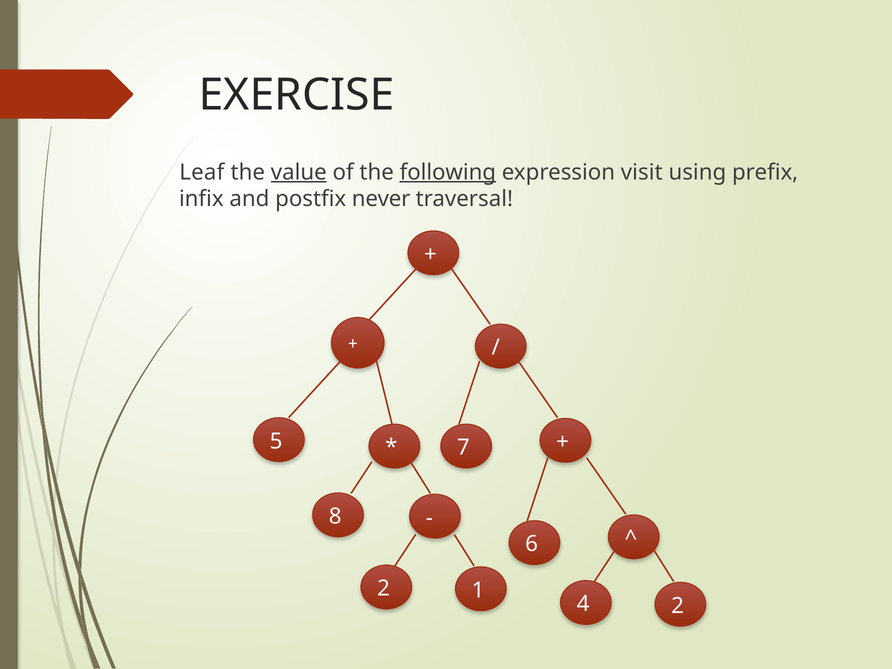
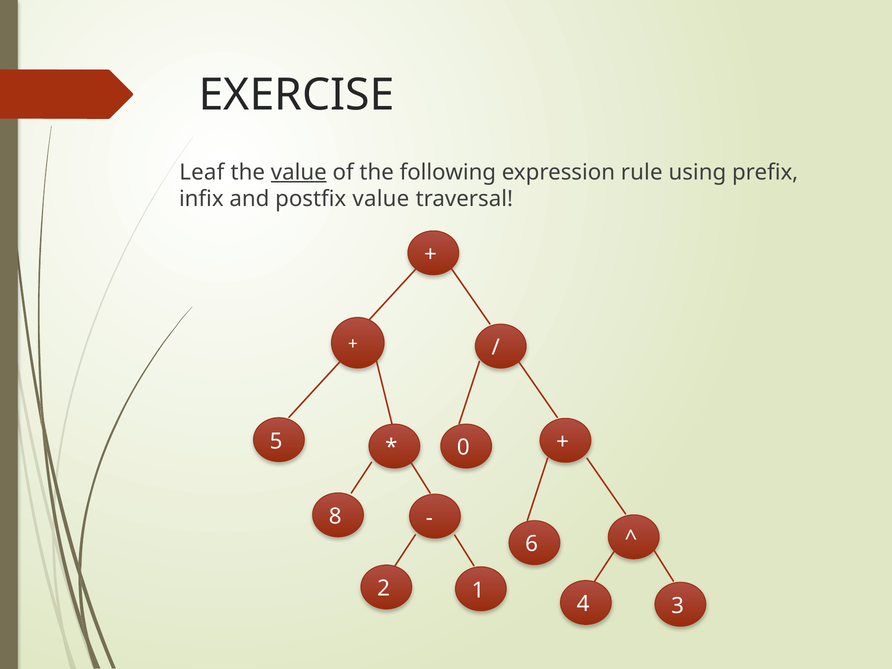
following underline: present -> none
visit: visit -> rule
postfix never: never -> value
7: 7 -> 0
4 2: 2 -> 3
